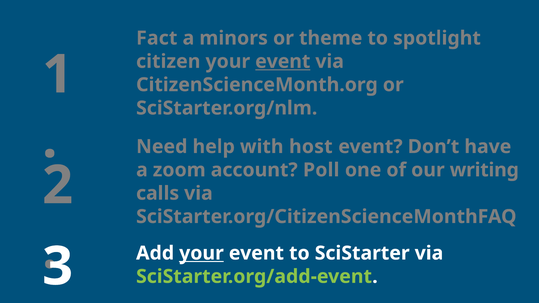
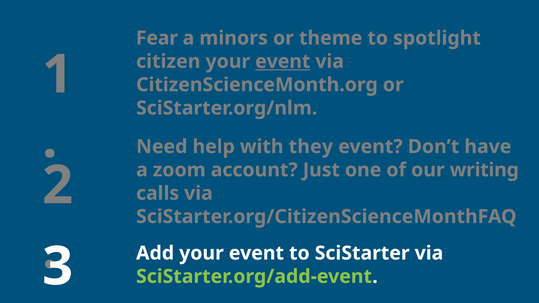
Fact: Fact -> Fear
host: host -> they
Poll: Poll -> Just
your at (201, 253) underline: present -> none
